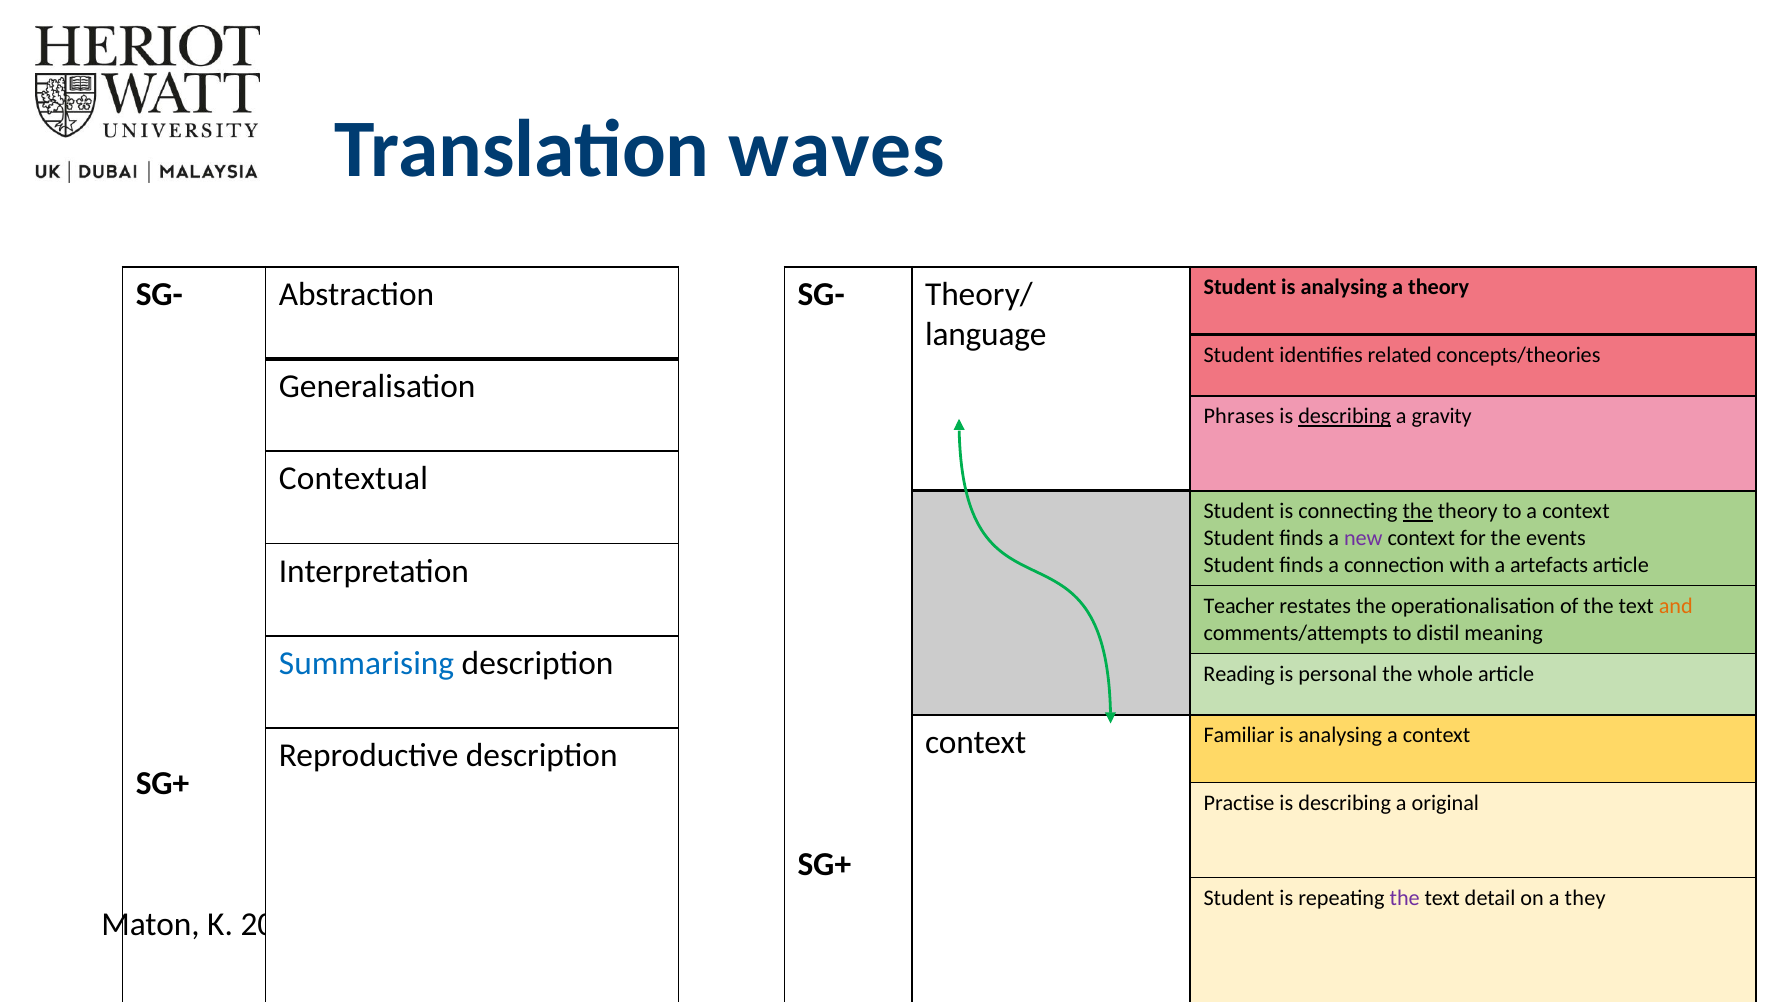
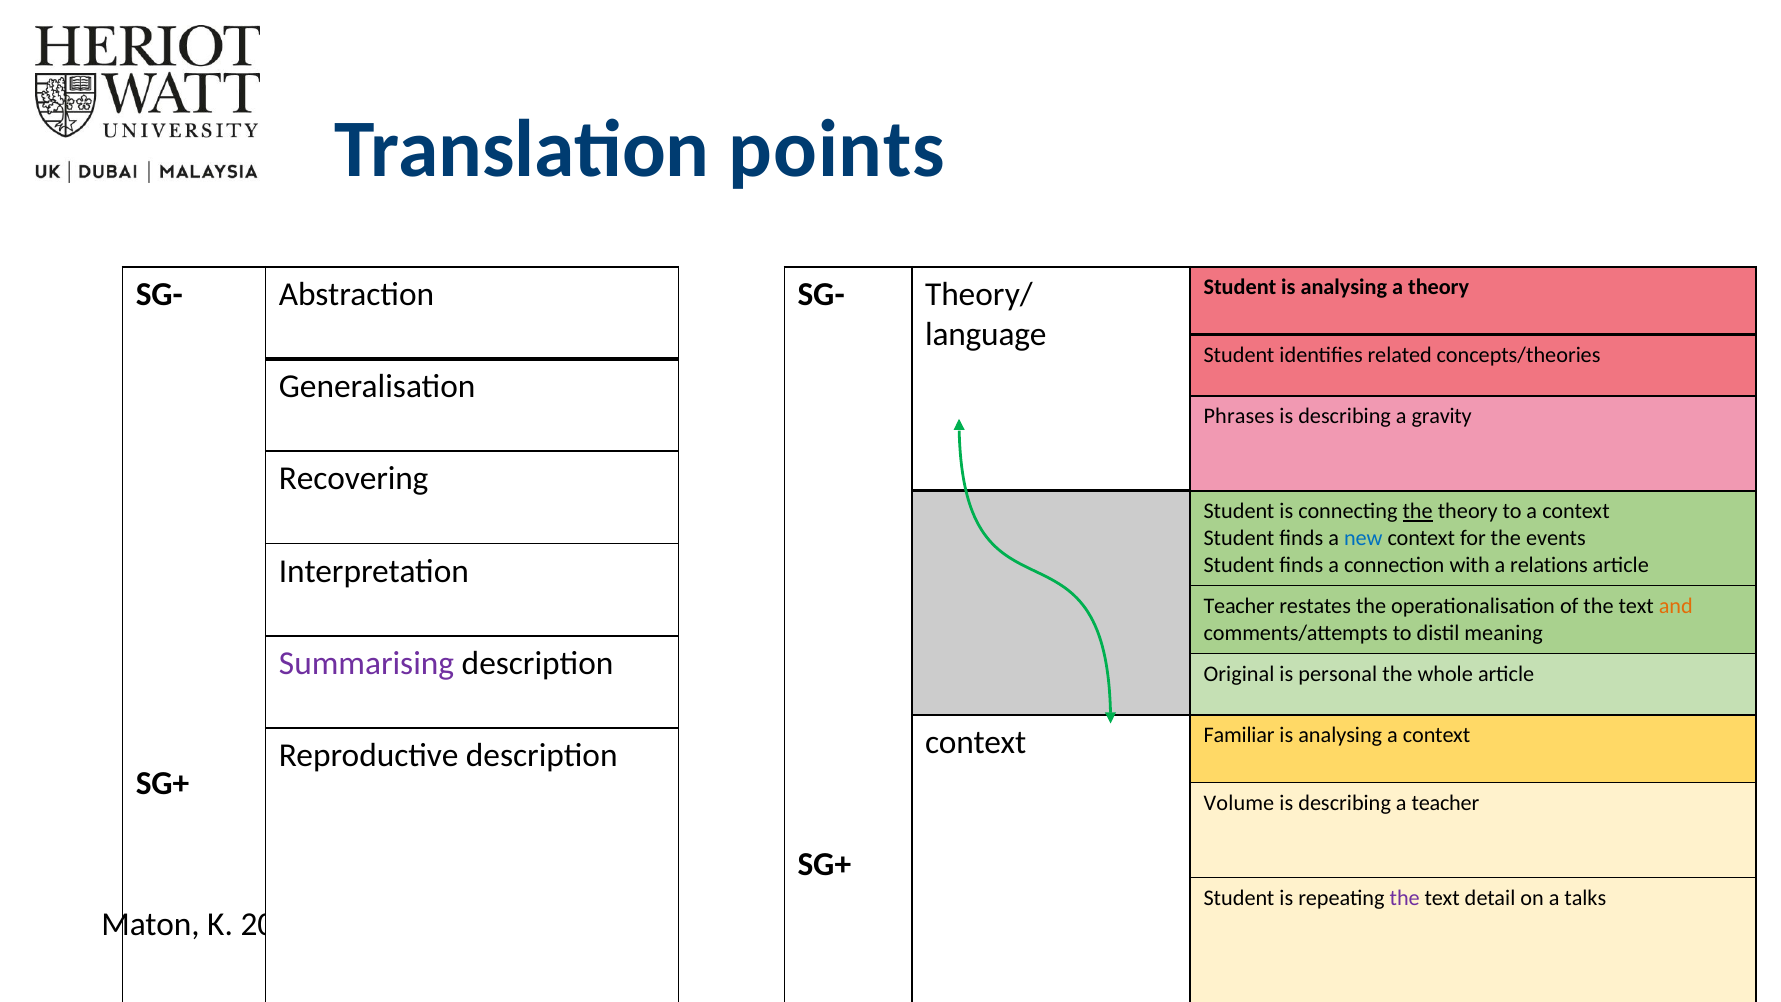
waves: waves -> points
describing at (1345, 416) underline: present -> none
Contextual: Contextual -> Recovering
new colour: purple -> blue
artefacts: artefacts -> relations
Summarising colour: blue -> purple
Reading: Reading -> Original
Practise: Practise -> Volume
a original: original -> teacher
they: they -> talks
